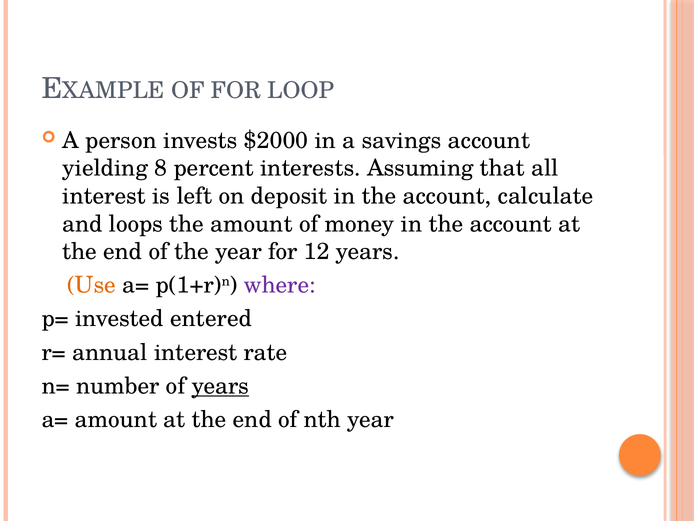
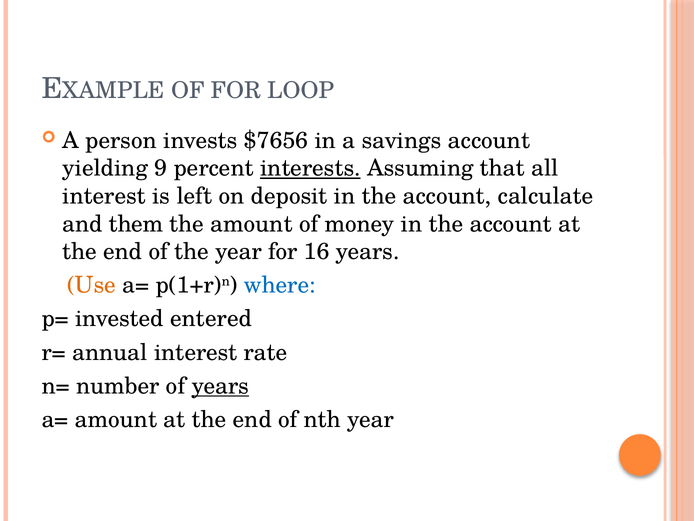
$2000: $2000 -> $7656
8: 8 -> 9
interests underline: none -> present
loops: loops -> them
12: 12 -> 16
where colour: purple -> blue
